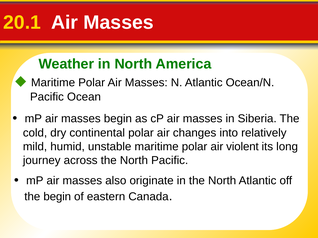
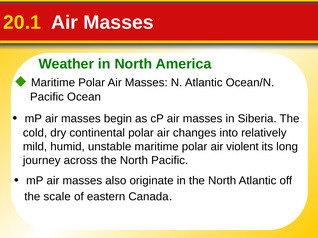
the begin: begin -> scale
